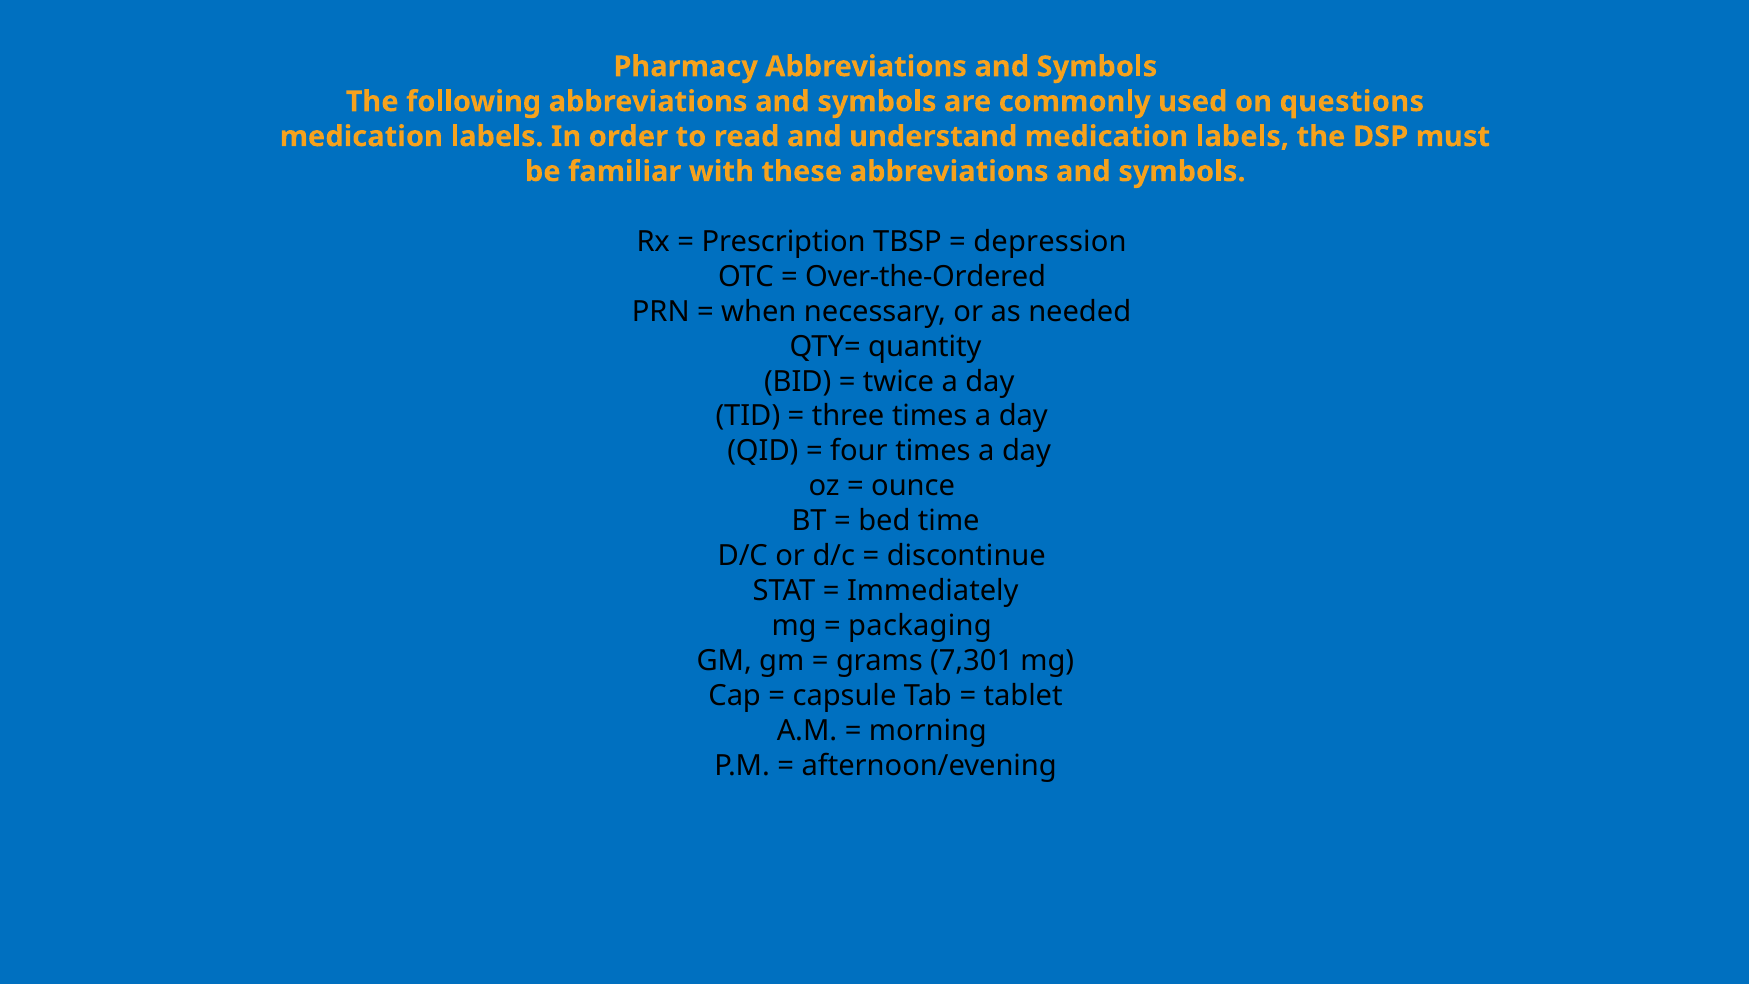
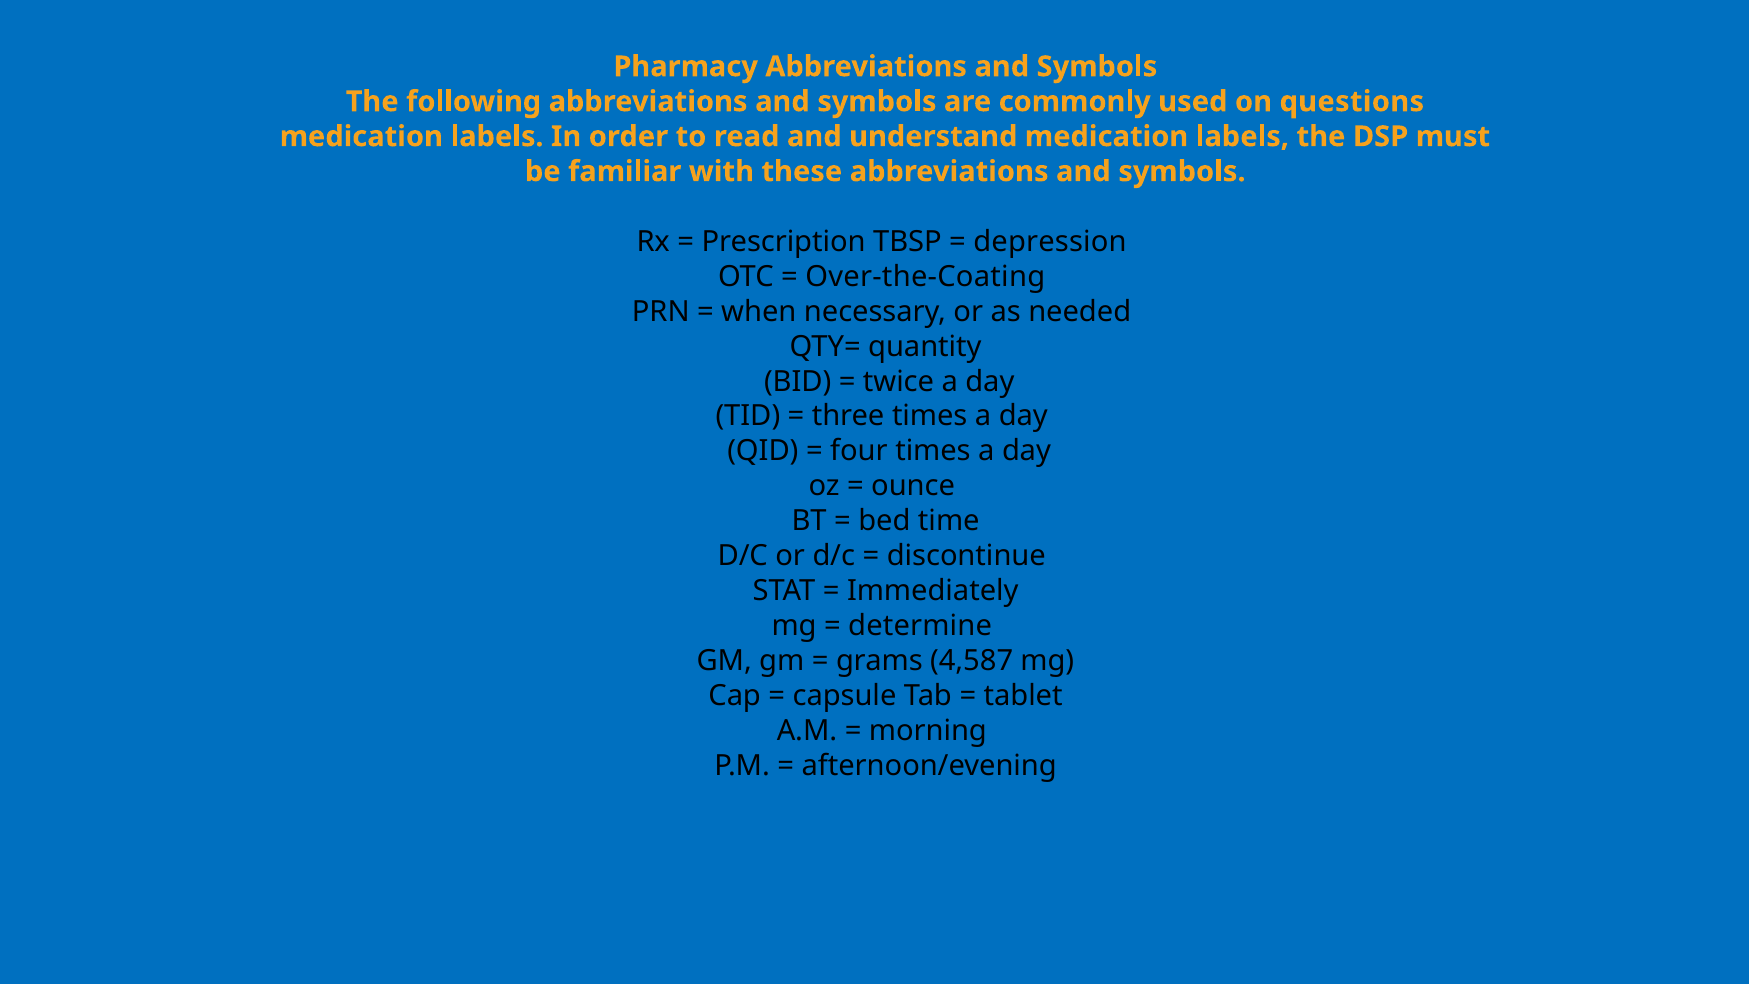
Over-the-Ordered: Over-the-Ordered -> Over-the-Coating
packaging: packaging -> determine
7,301: 7,301 -> 4,587
